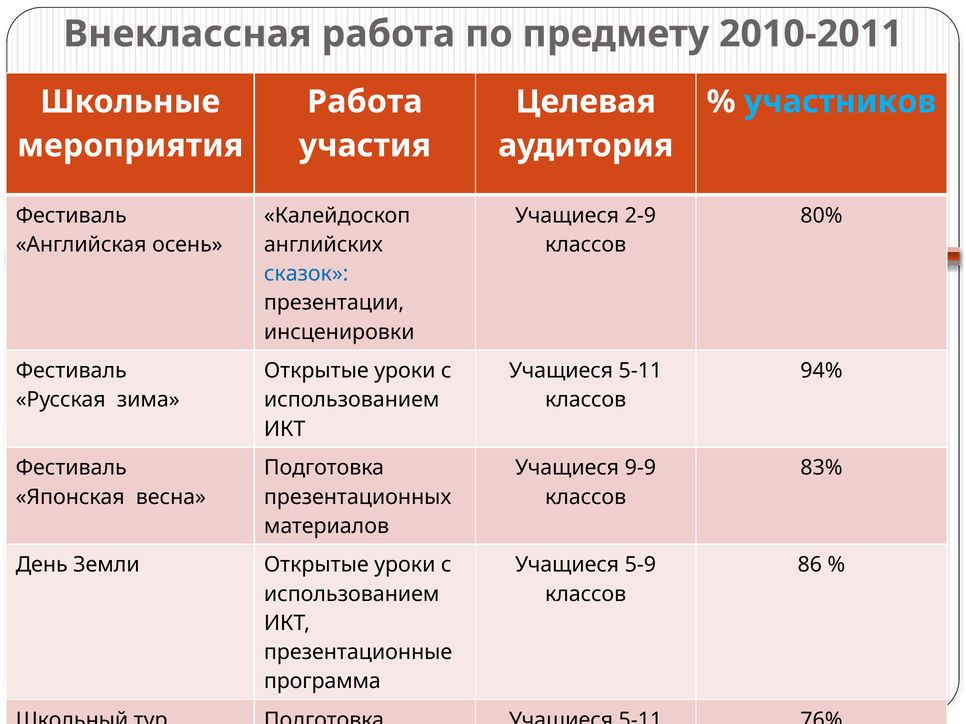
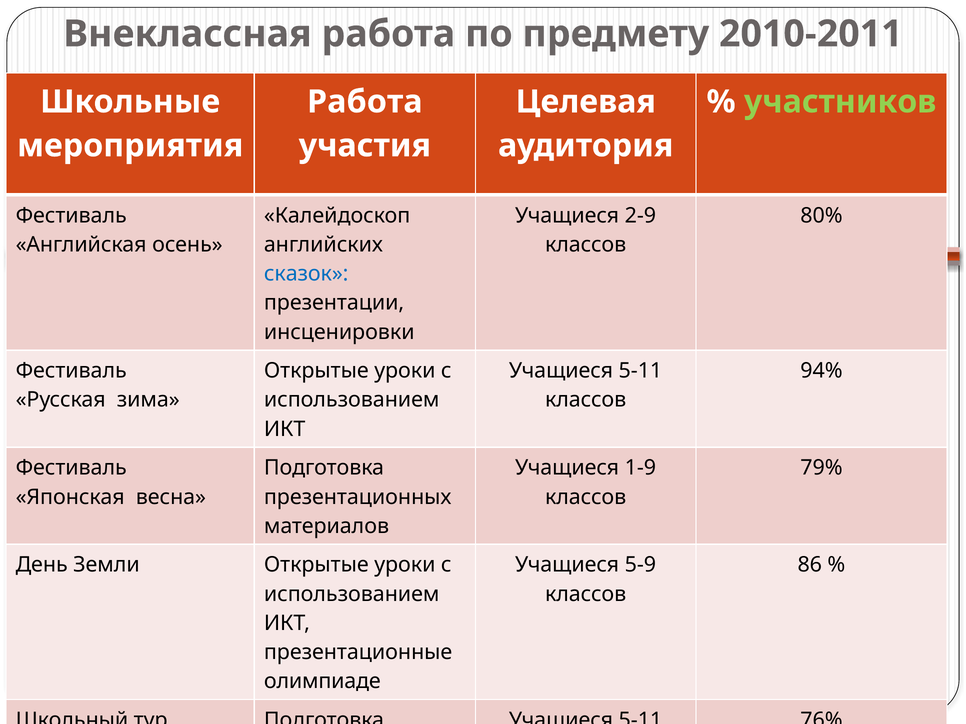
участников colour: light blue -> light green
9-9: 9-9 -> 1-9
83%: 83% -> 79%
программа at (322, 682): программа -> олимпиаде
